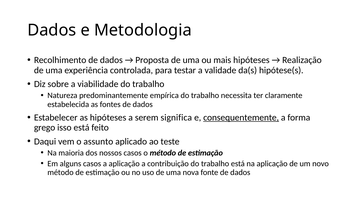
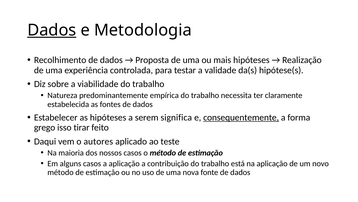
Dados at (52, 30) underline: none -> present
isso está: está -> tirar
assunto: assunto -> autores
